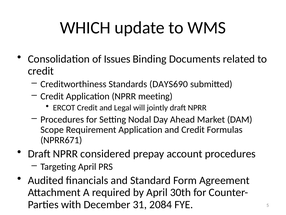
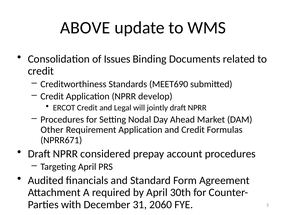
WHICH: WHICH -> ABOVE
DAYS690: DAYS690 -> MEET690
meeting: meeting -> develop
Scope: Scope -> Other
2084: 2084 -> 2060
